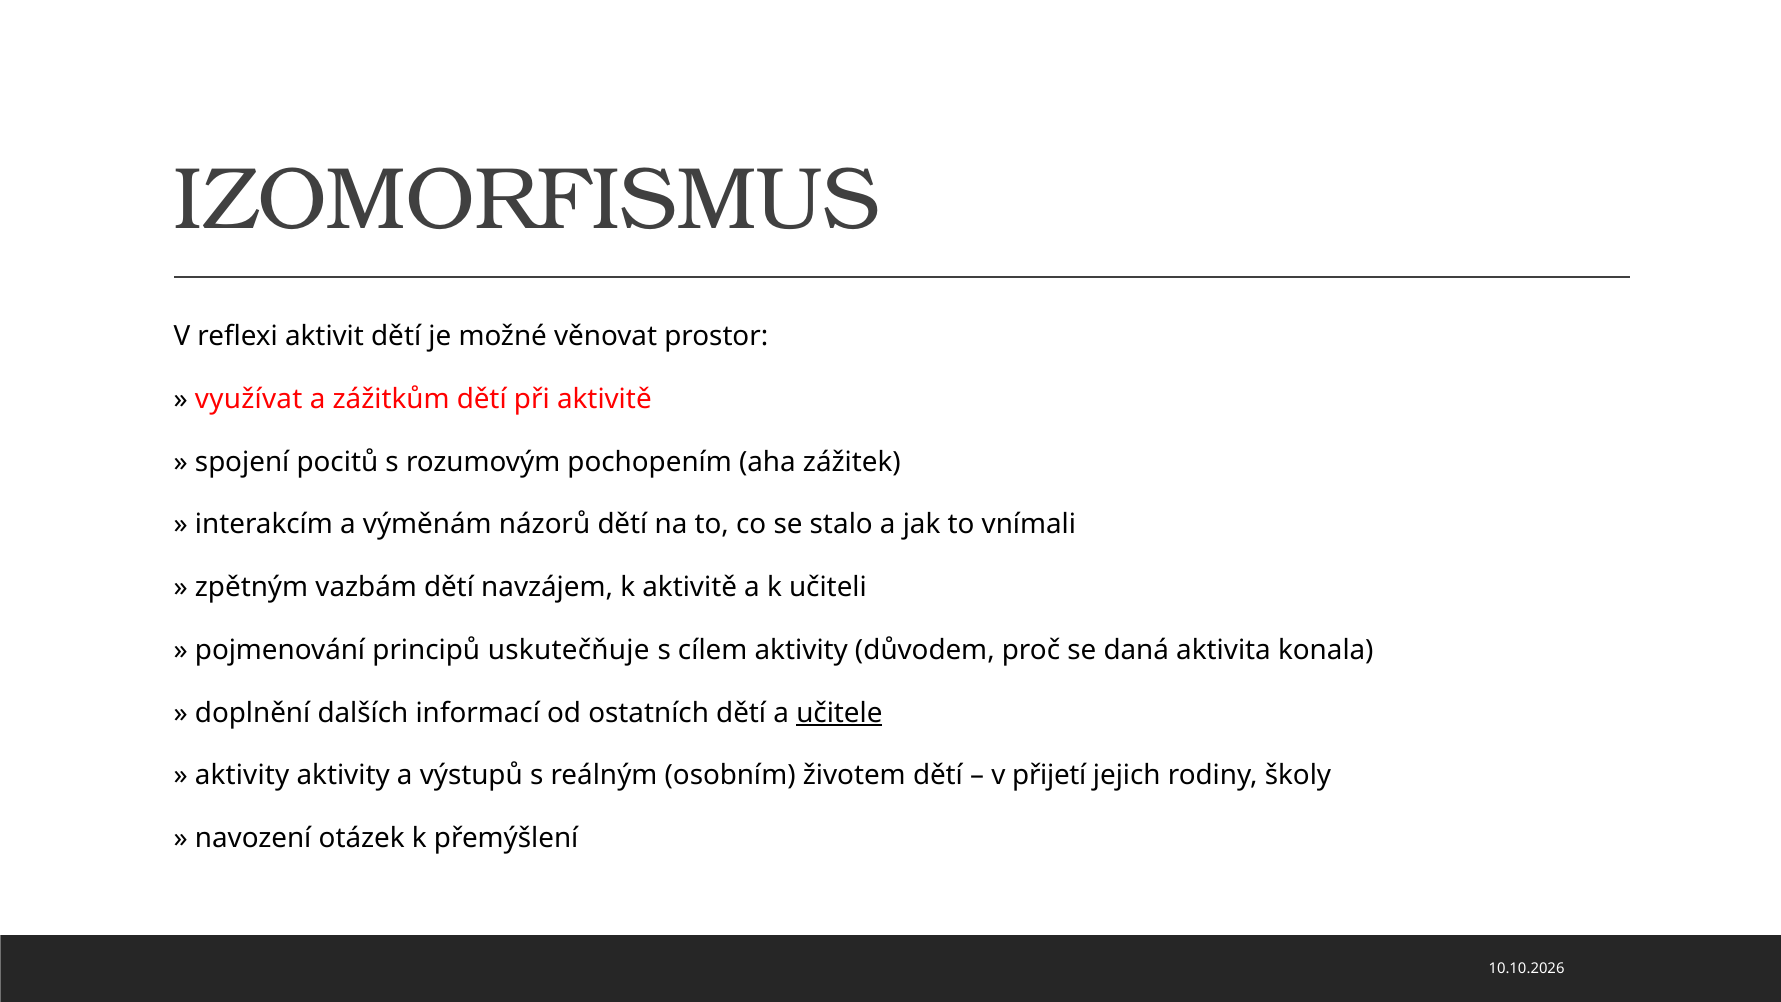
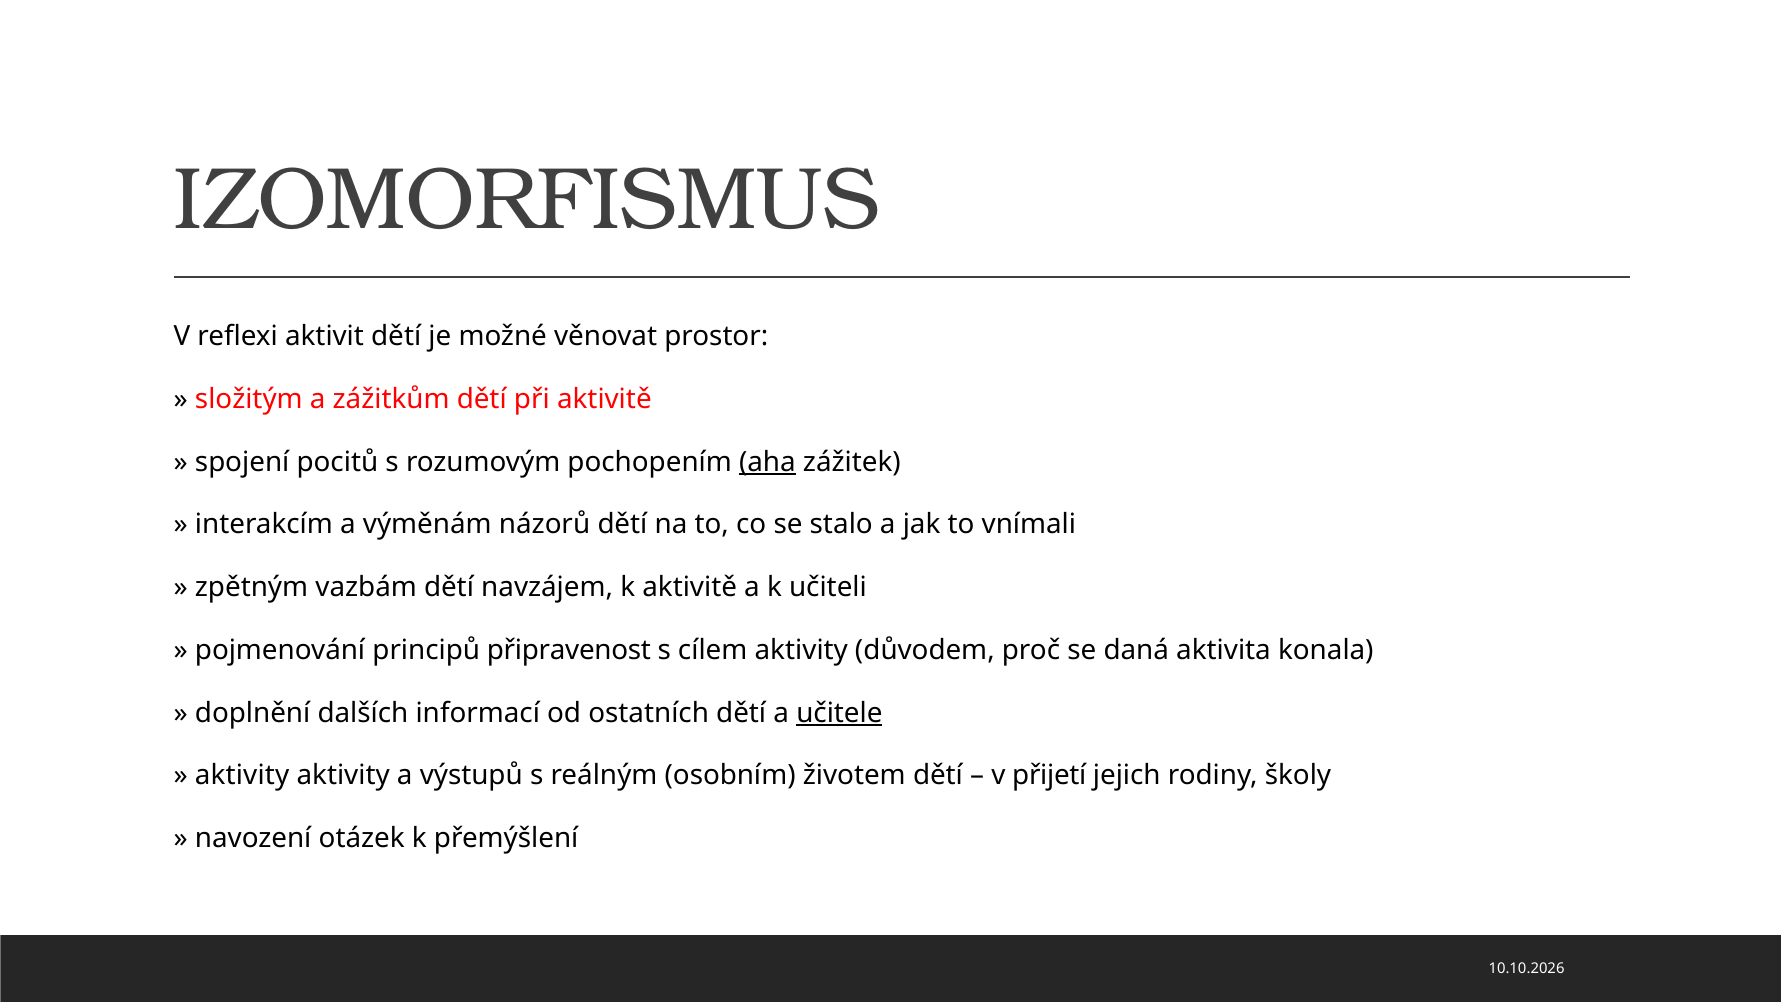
využívat: využívat -> složitým
aha underline: none -> present
uskutečňuje: uskutečňuje -> připravenost
